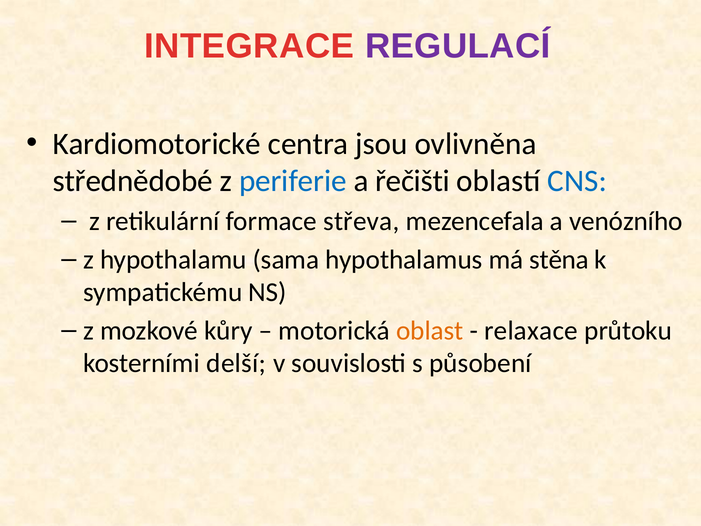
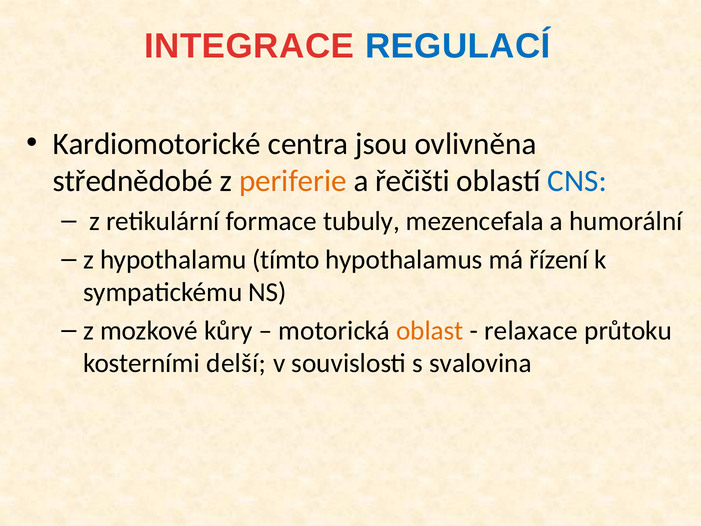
REGULACÍ colour: purple -> blue
periferie colour: blue -> orange
střeva: střeva -> tubuly
venózního: venózního -> humorální
sama: sama -> tímto
stěna: stěna -> řízení
působení: působení -> svalovina
